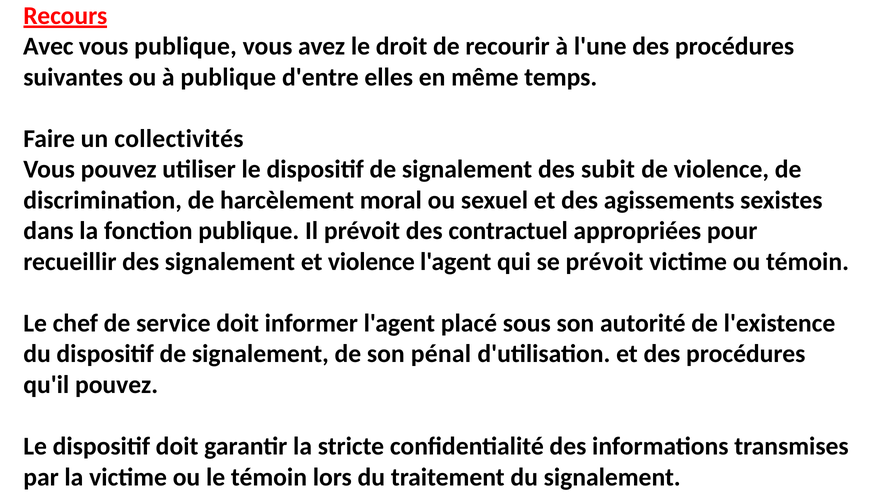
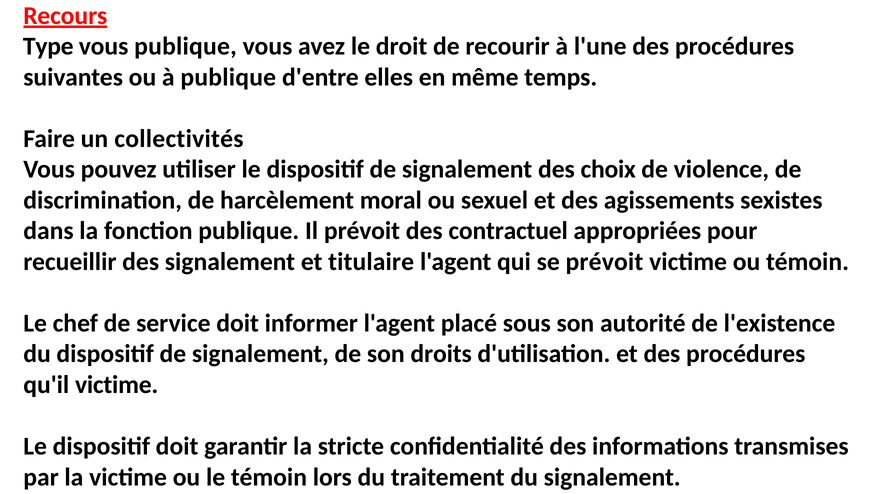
Avec: Avec -> Type
subit: subit -> choix
et violence: violence -> titulaire
pénal: pénal -> droits
qu'il pouvez: pouvez -> victime
